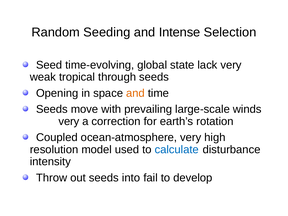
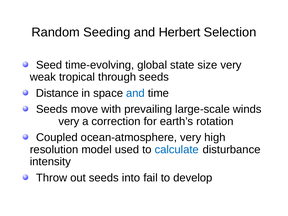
Intense: Intense -> Herbert
lack: lack -> size
Opening: Opening -> Distance
and at (135, 93) colour: orange -> blue
